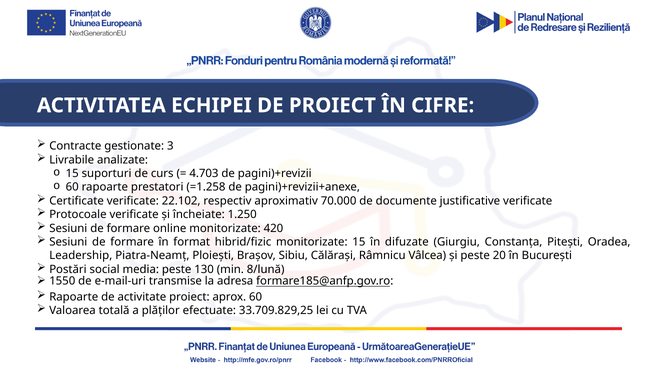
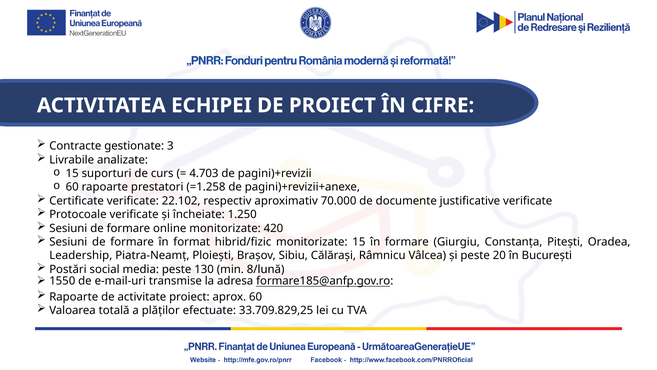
în difuzate: difuzate -> formare
